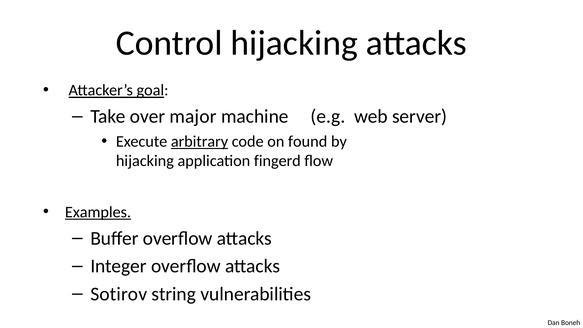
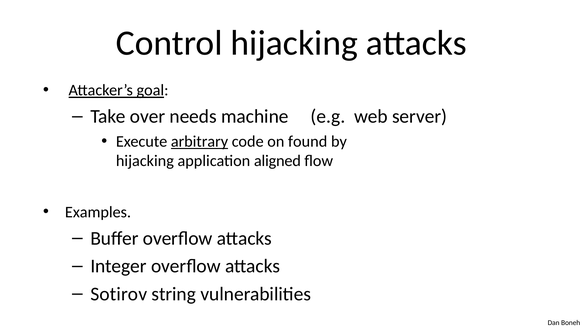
major: major -> needs
fingerd: fingerd -> aligned
Examples underline: present -> none
